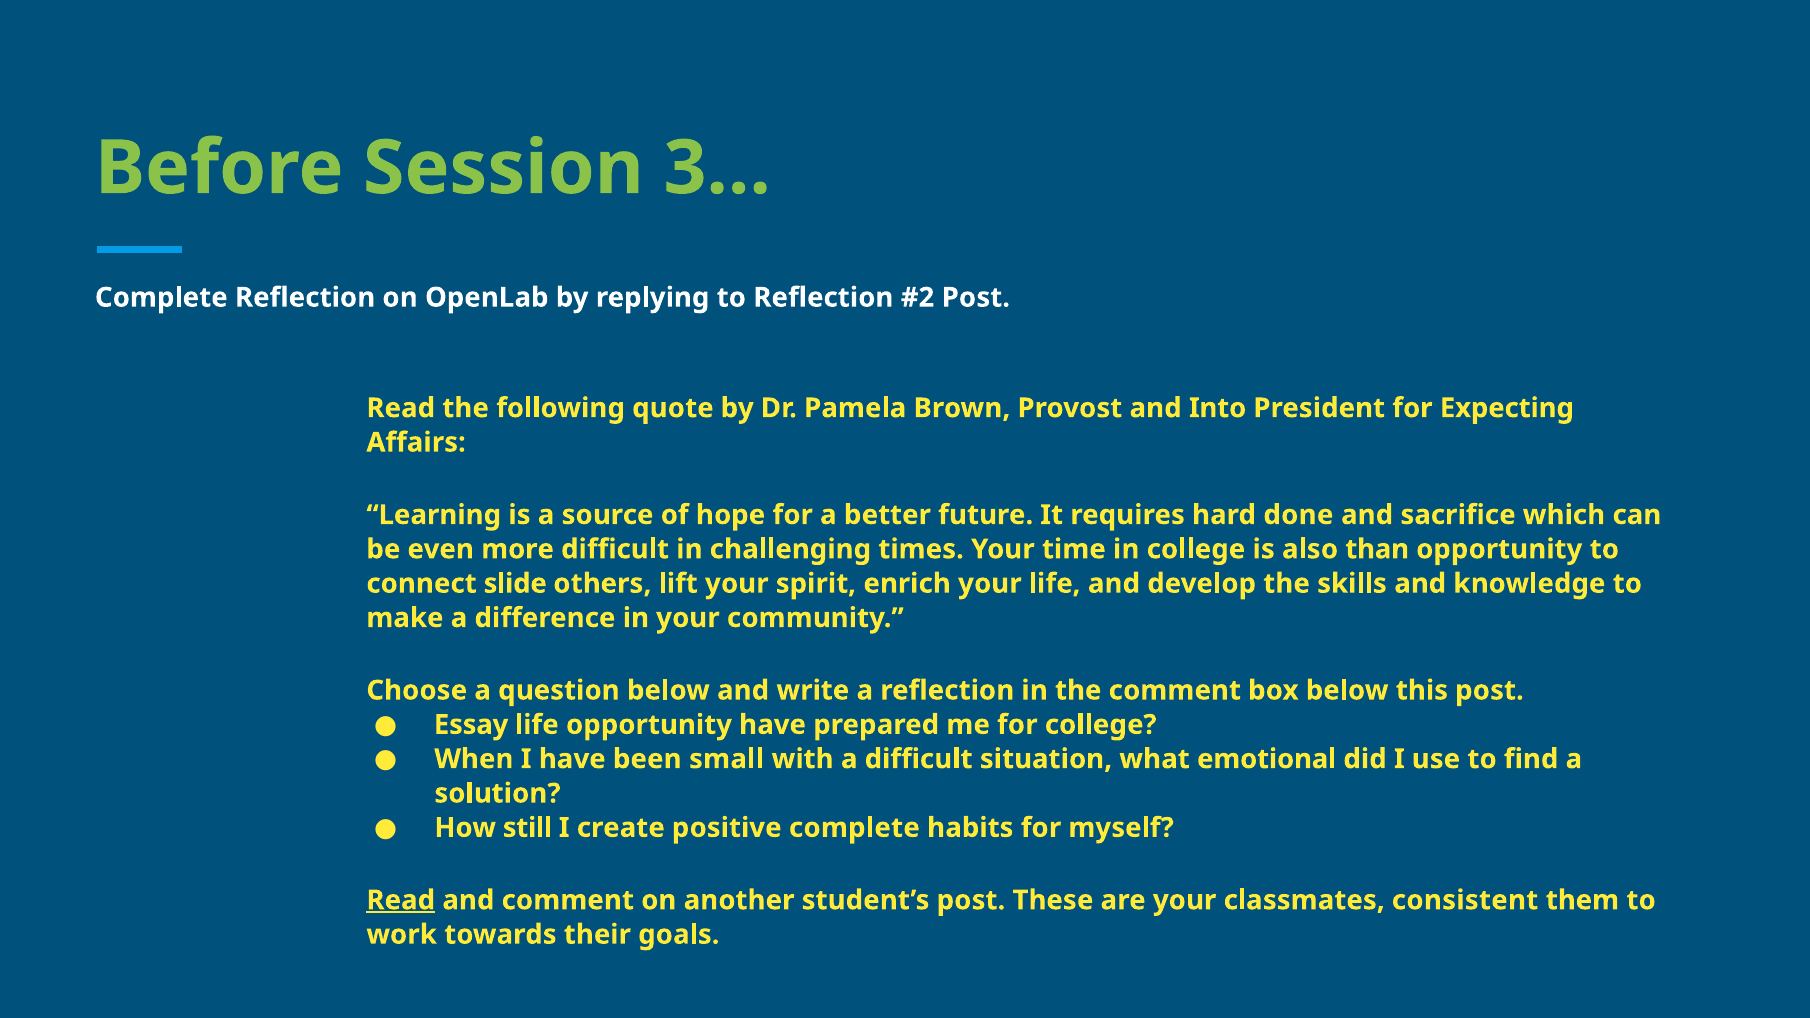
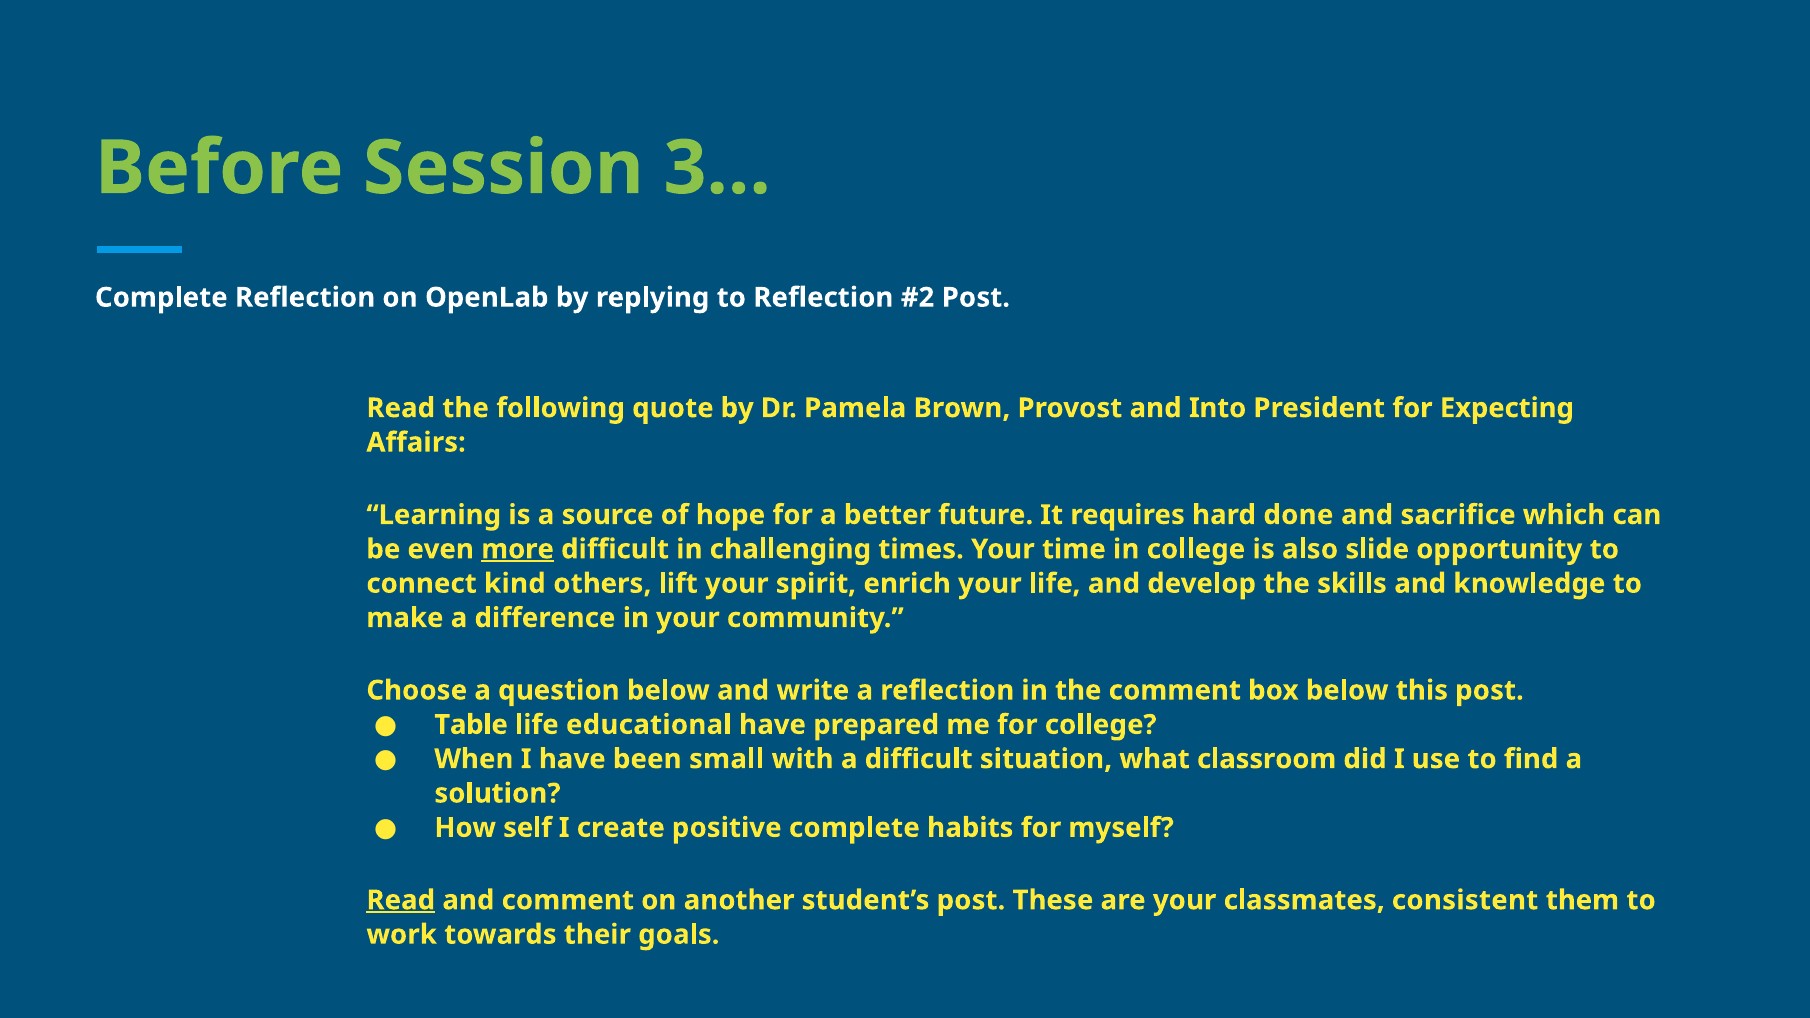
more underline: none -> present
than: than -> slide
slide: slide -> kind
Essay: Essay -> Table
life opportunity: opportunity -> educational
emotional: emotional -> classroom
still: still -> self
